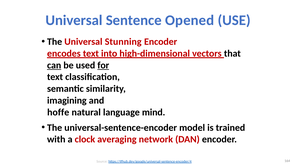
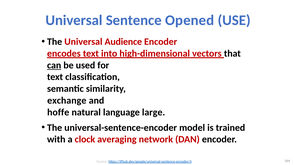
Stunning: Stunning -> Audience
for underline: present -> none
imagining: imagining -> exchange
mind: mind -> large
